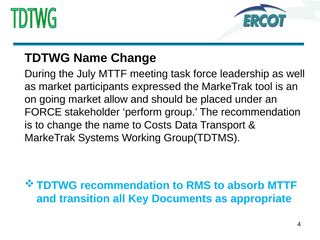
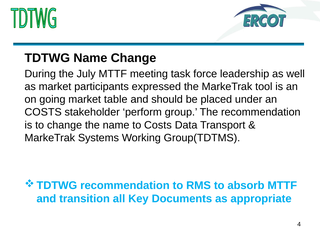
allow: allow -> table
FORCE at (43, 112): FORCE -> COSTS
